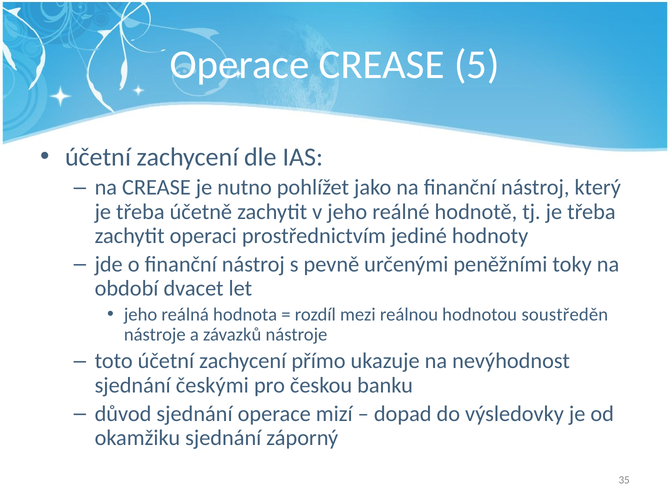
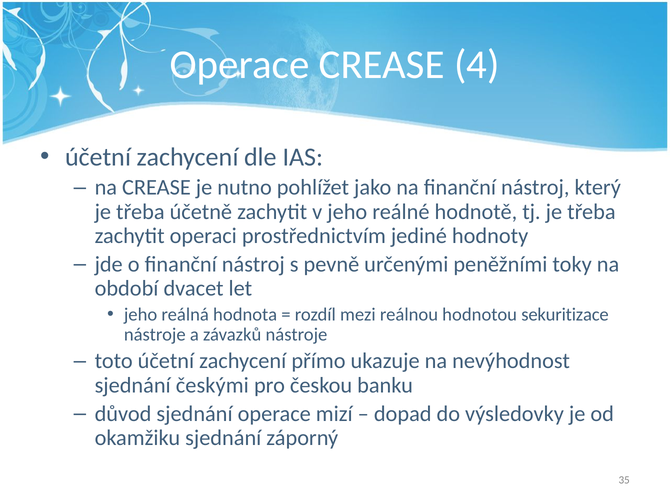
5: 5 -> 4
soustředěn: soustředěn -> sekuritizace
